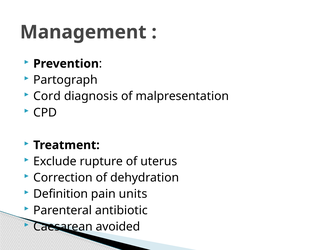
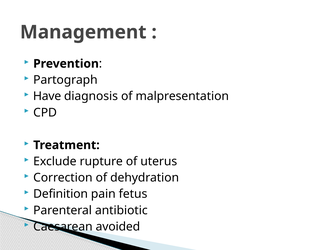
Cord: Cord -> Have
units: units -> fetus
